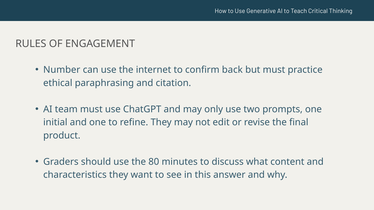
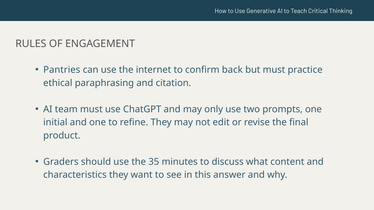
Number: Number -> Pantries
80: 80 -> 35
